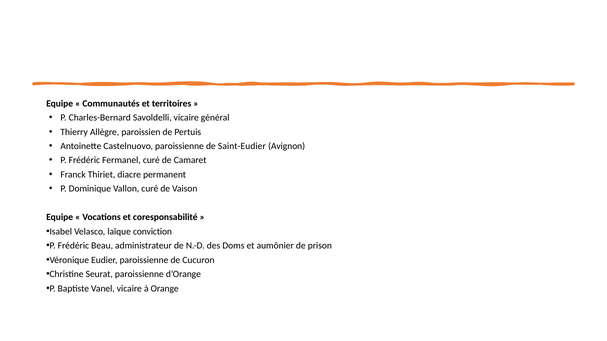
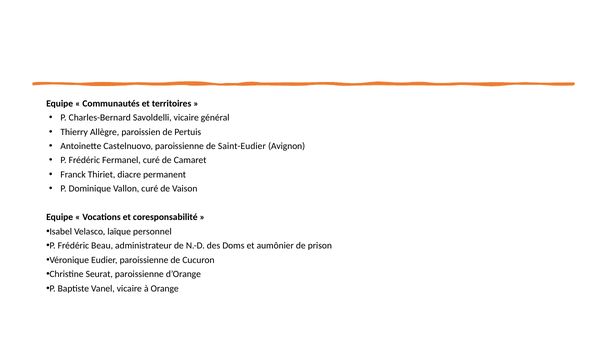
conviction: conviction -> personnel
